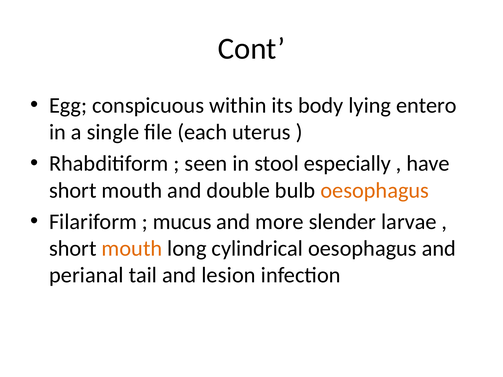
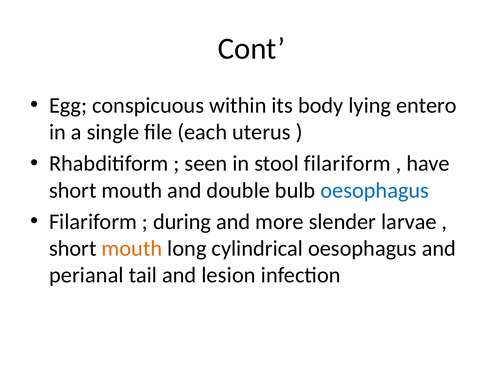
stool especially: especially -> filariform
oesophagus at (375, 190) colour: orange -> blue
mucus: mucus -> during
